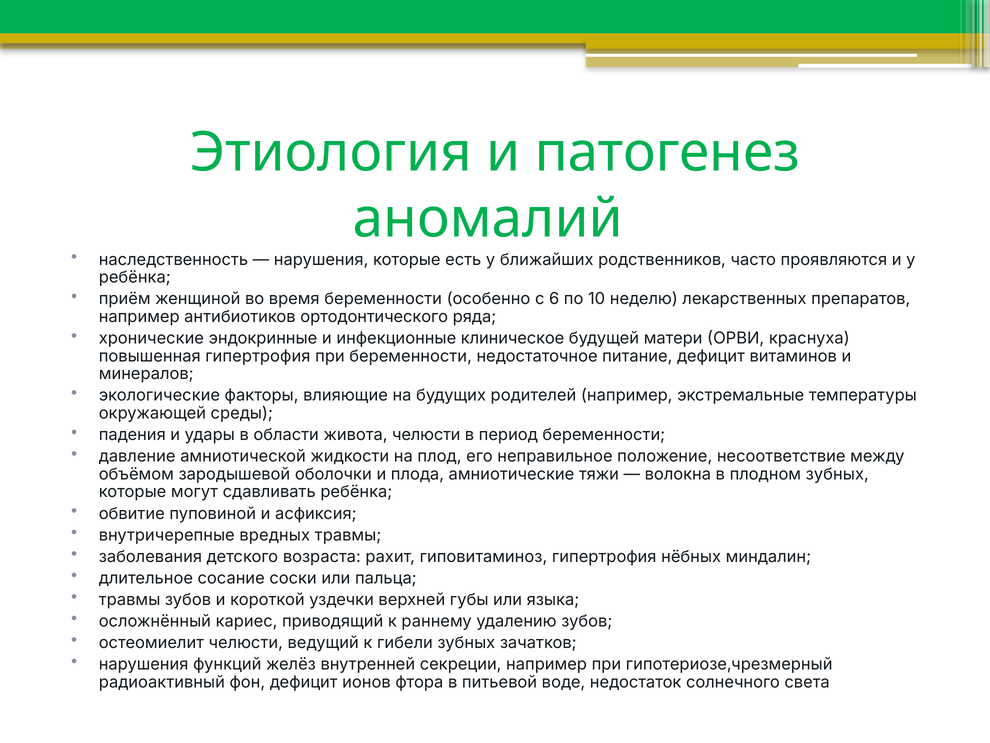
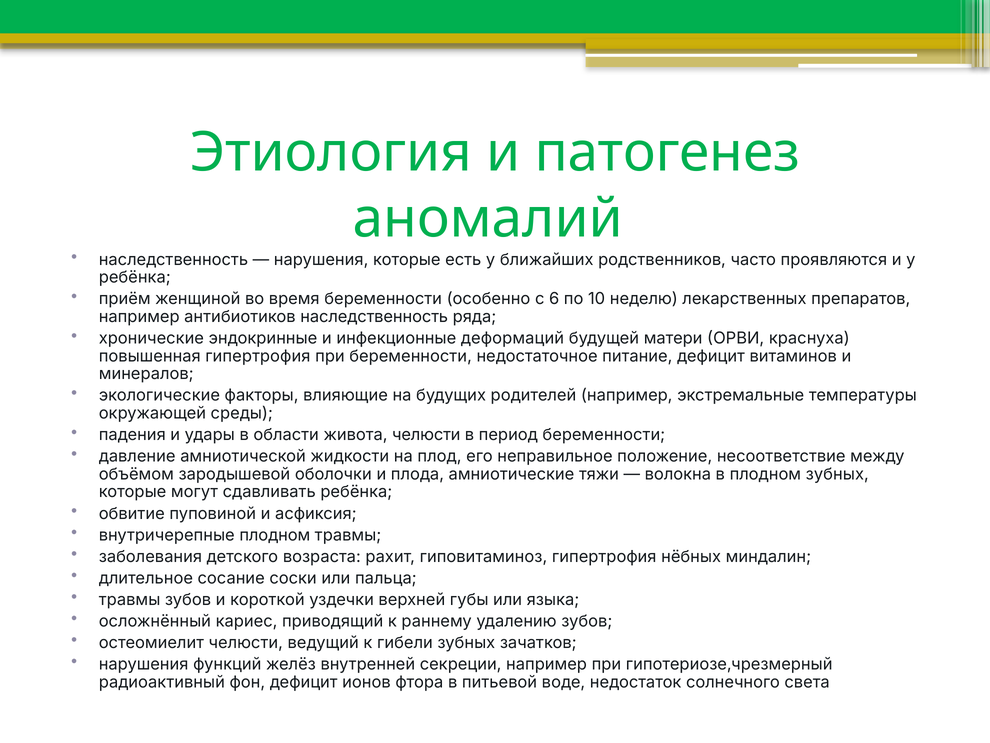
антибиотиков ортодонтического: ортодонтического -> наследственность
клиническое: клиническое -> деформаций
внутричерепные вредных: вредных -> плодном
